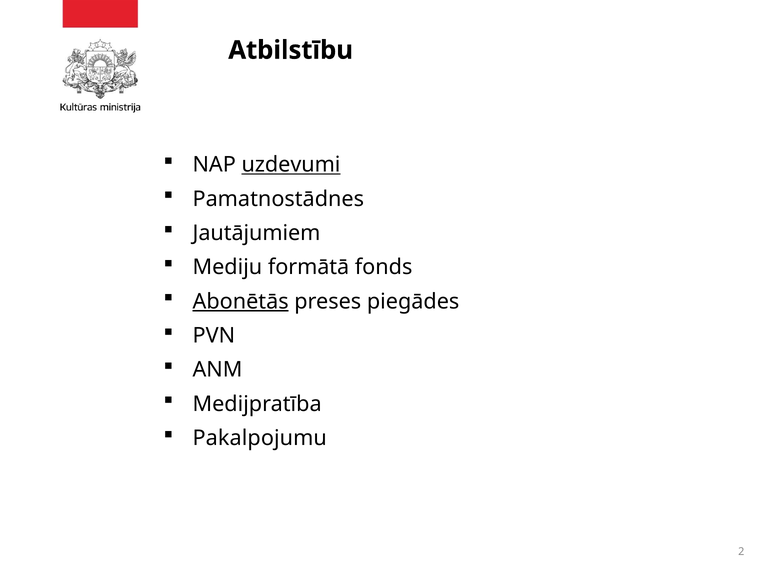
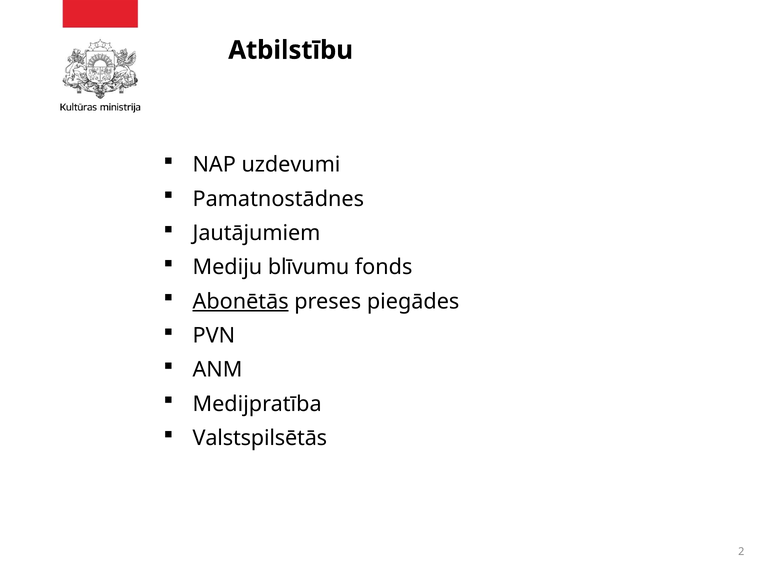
uzdevumi underline: present -> none
formātā: formātā -> blīvumu
Pakalpojumu: Pakalpojumu -> Valstspilsētās
